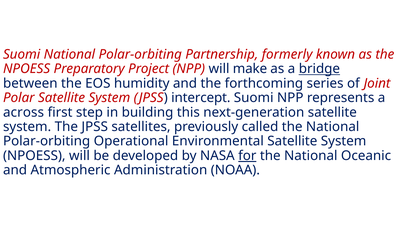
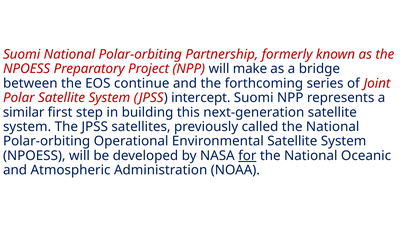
bridge underline: present -> none
humidity: humidity -> continue
across: across -> similar
